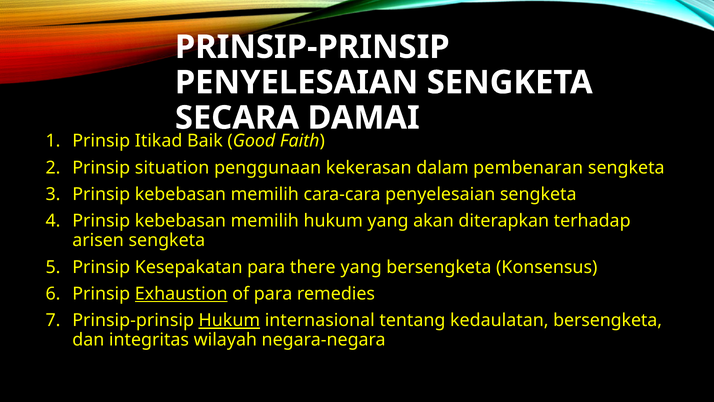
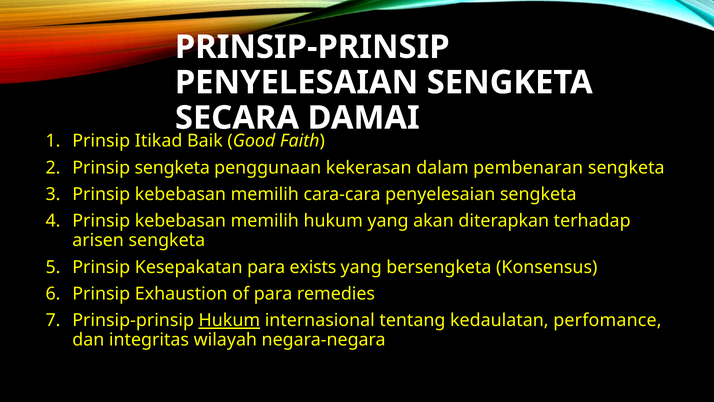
Prinsip situation: situation -> sengketa
there: there -> exists
Exhaustion underline: present -> none
kedaulatan bersengketa: bersengketa -> perfomance
